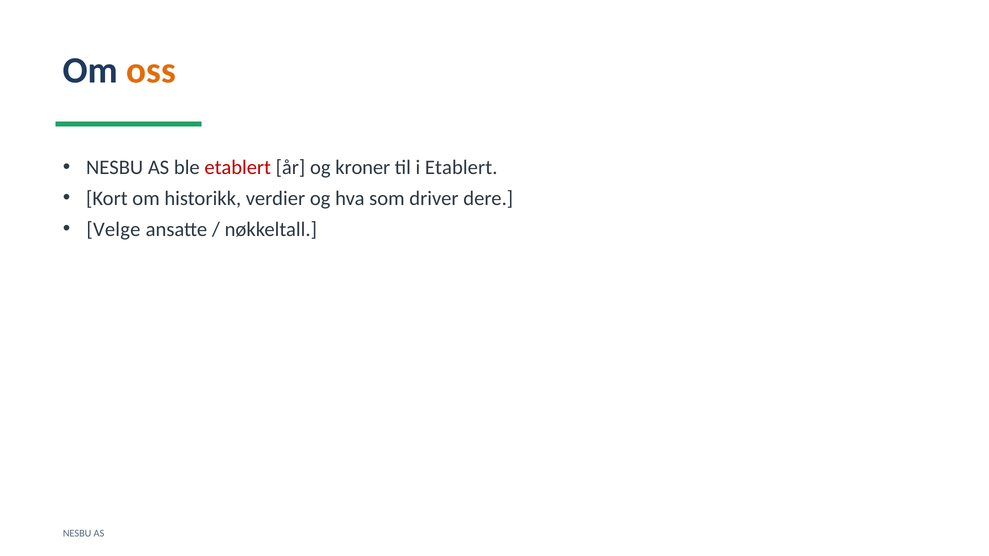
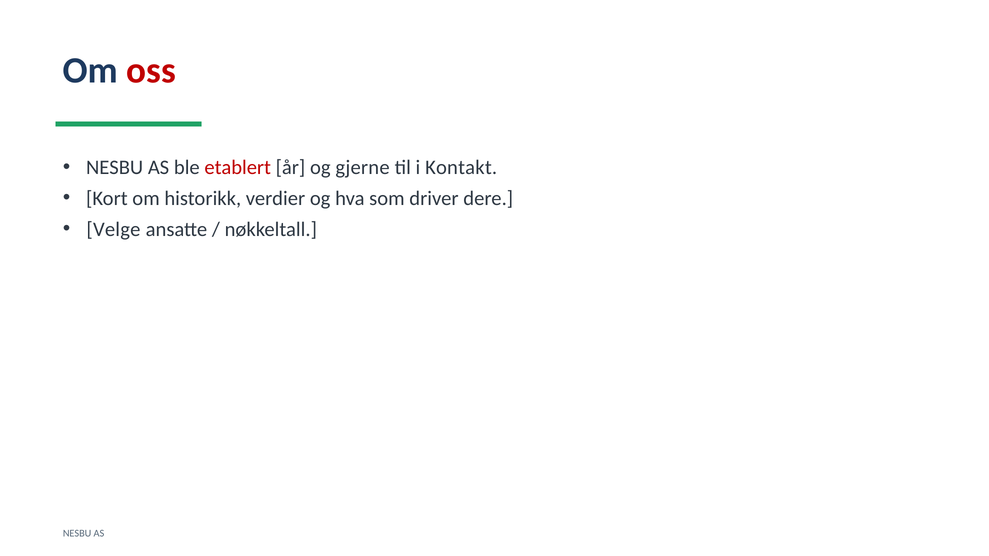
oss colour: orange -> red
kroner: kroner -> gjerne
i Etablert: Etablert -> Kontakt
